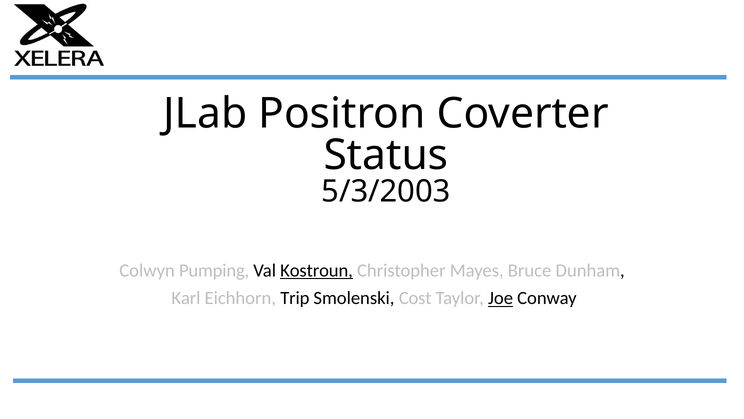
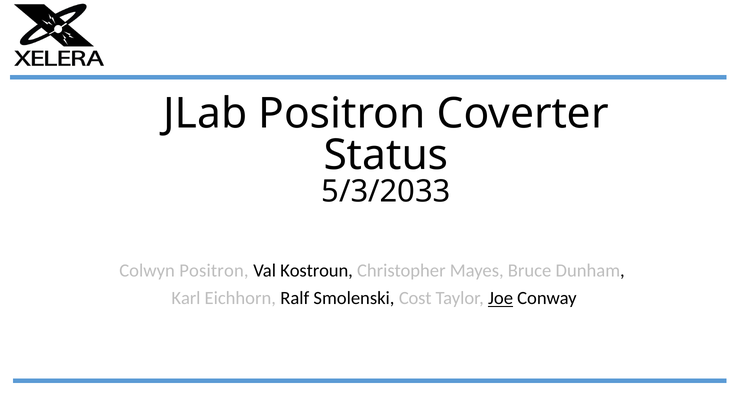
5/3/2003: 5/3/2003 -> 5/3/2033
Colwyn Pumping: Pumping -> Positron
Kostroun underline: present -> none
Trip: Trip -> Ralf
